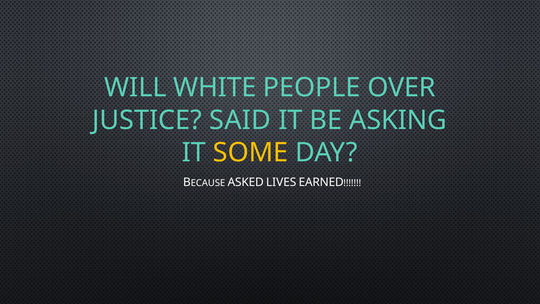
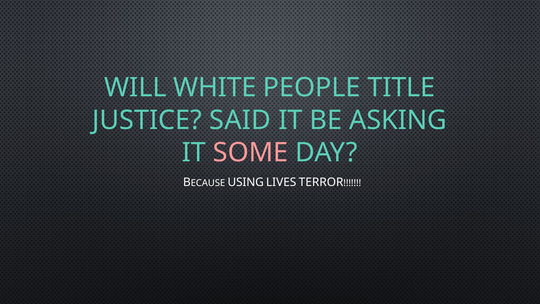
OVER: OVER -> TITLE
SOME colour: yellow -> pink
ASKED: ASKED -> USING
EARNED: EARNED -> TERROR
